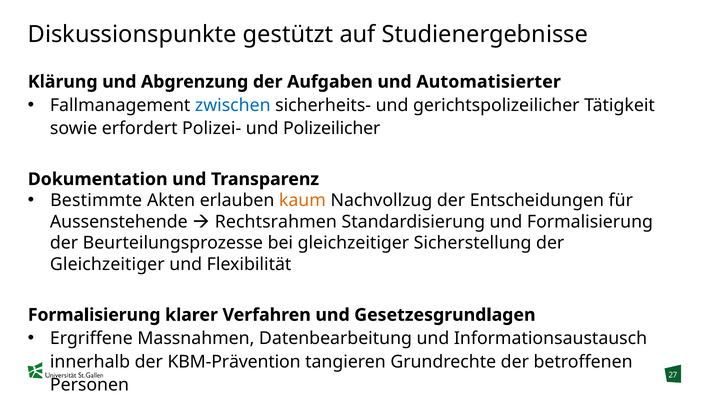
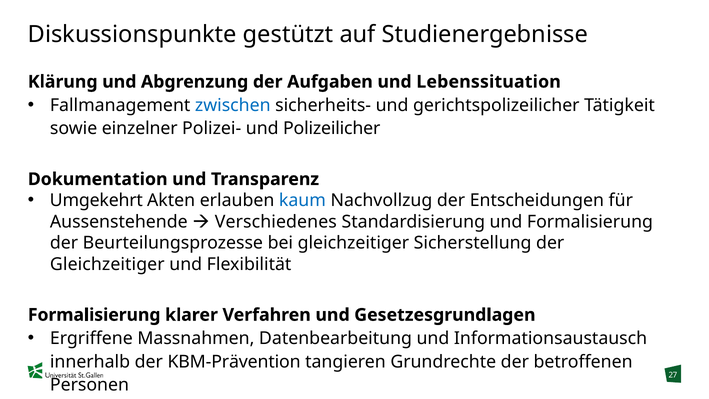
Automatisierter: Automatisierter -> Lebenssituation
erfordert: erfordert -> einzelner
Bestimmte: Bestimmte -> Umgekehrt
kaum colour: orange -> blue
Rechtsrahmen: Rechtsrahmen -> Verschiedenes
